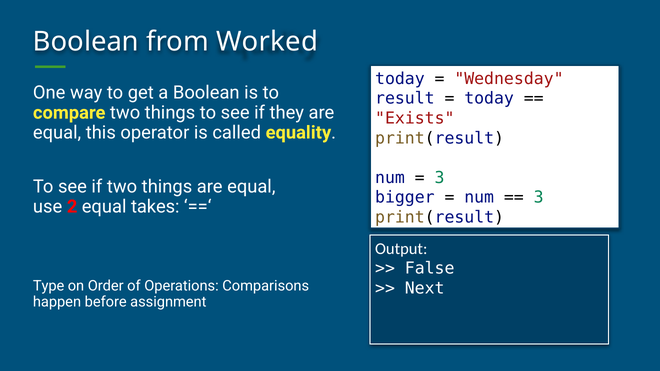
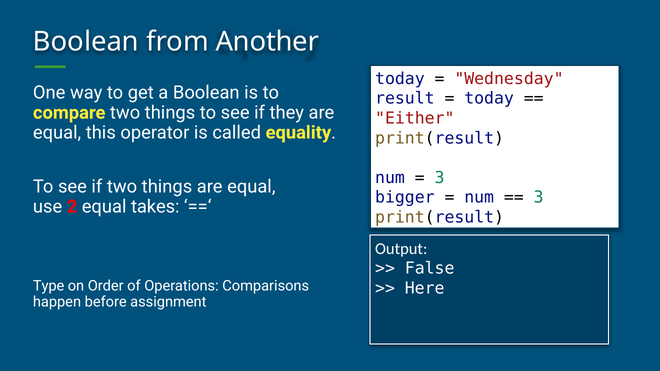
Worked: Worked -> Another
Exists: Exists -> Either
Next: Next -> Here
